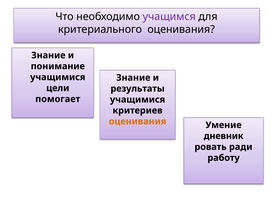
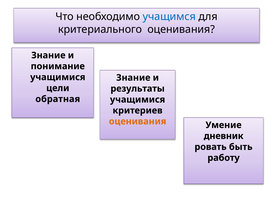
учащимся colour: purple -> blue
помогает: помогает -> обратная
ради: ради -> быть
